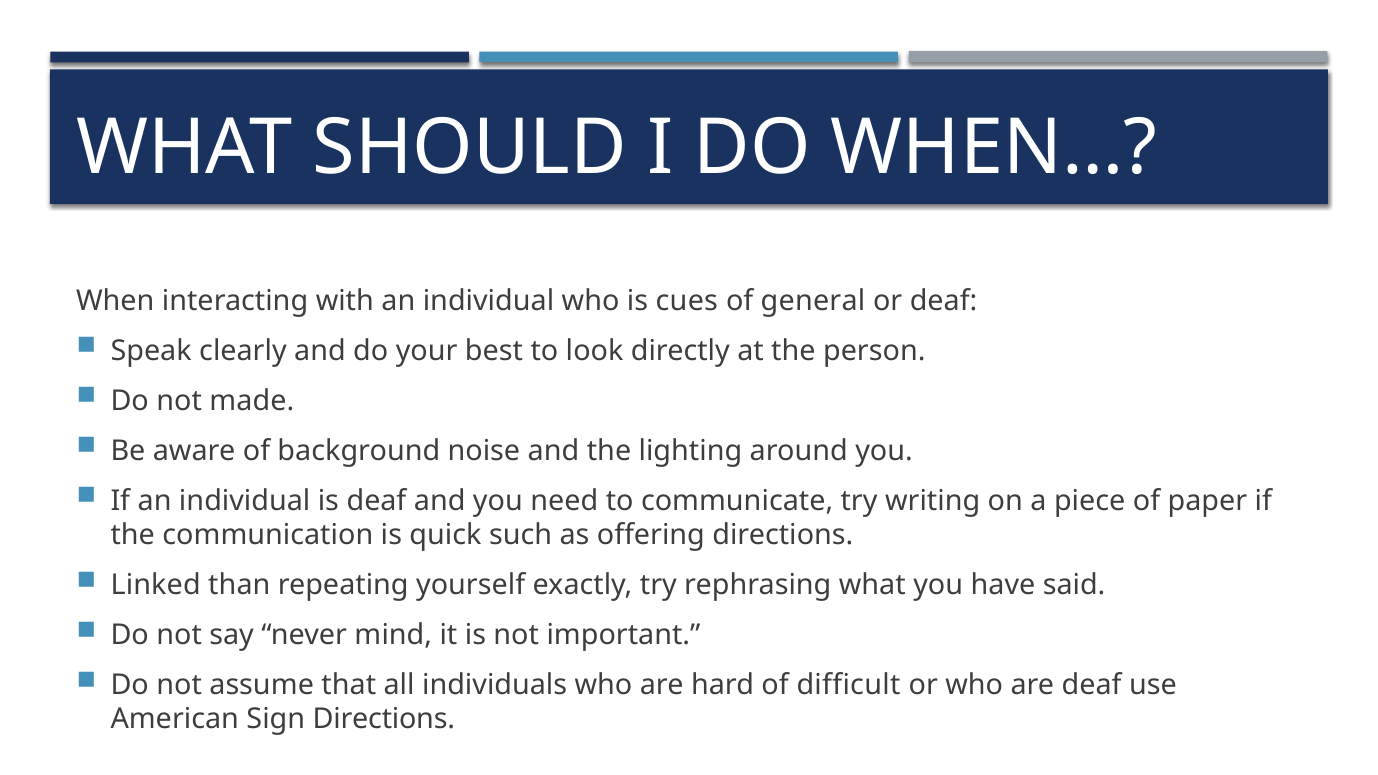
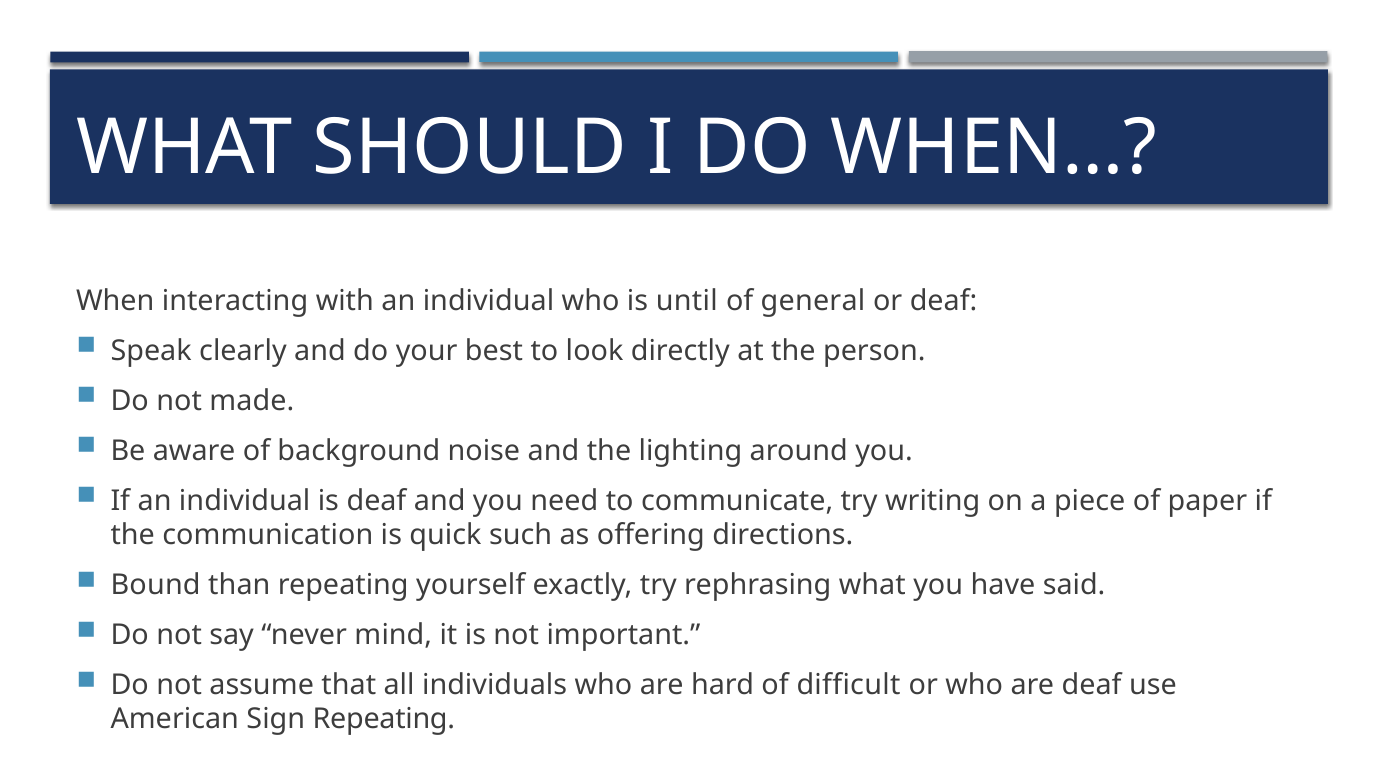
cues: cues -> until
Linked: Linked -> Bound
Sign Directions: Directions -> Repeating
